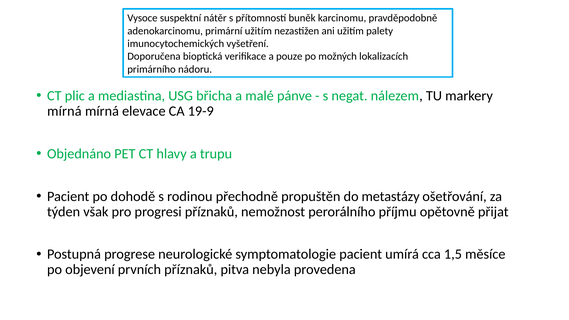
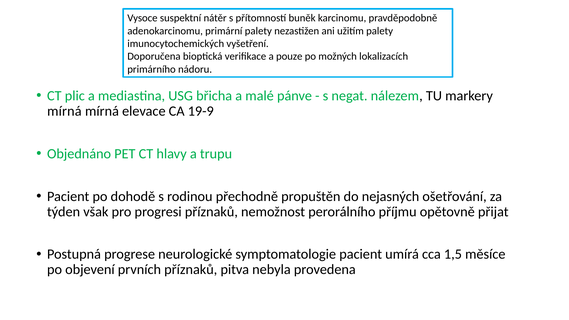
primární užitím: užitím -> palety
metastázy: metastázy -> nejasných
